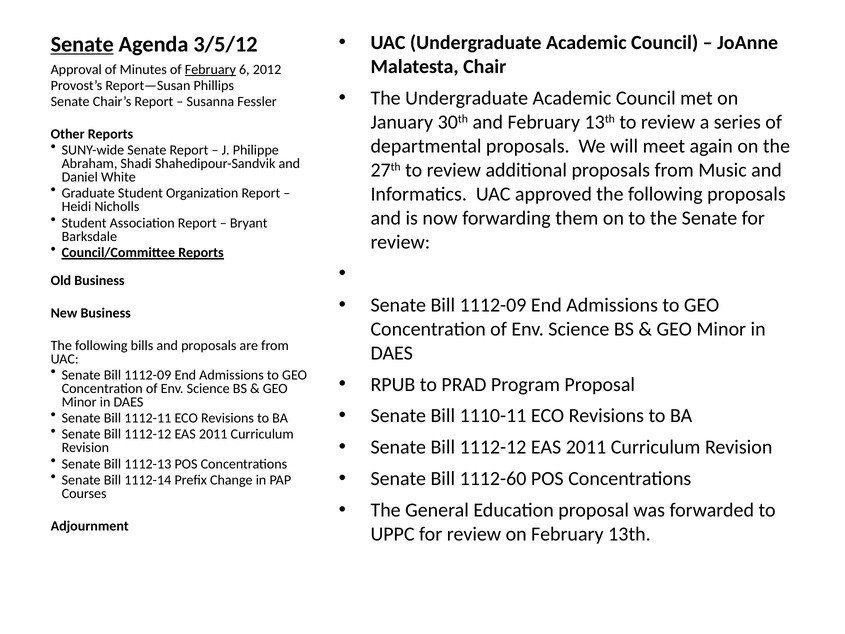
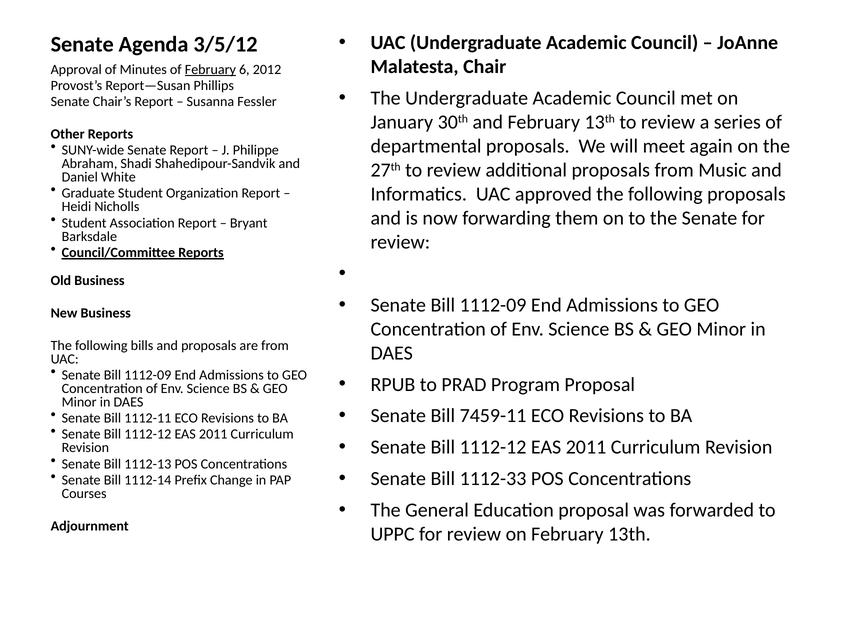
Senate at (82, 44) underline: present -> none
1110-11: 1110-11 -> 7459-11
1112-60: 1112-60 -> 1112-33
